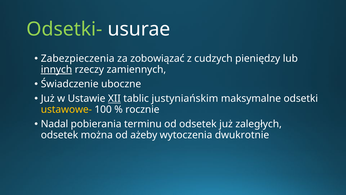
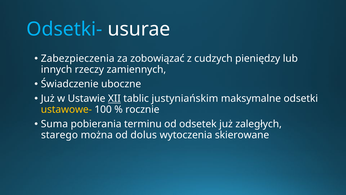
Odsetki- colour: light green -> light blue
innych underline: present -> none
Nadal: Nadal -> Suma
odsetek at (60, 135): odsetek -> starego
ażeby: ażeby -> dolus
dwukrotnie: dwukrotnie -> skierowane
